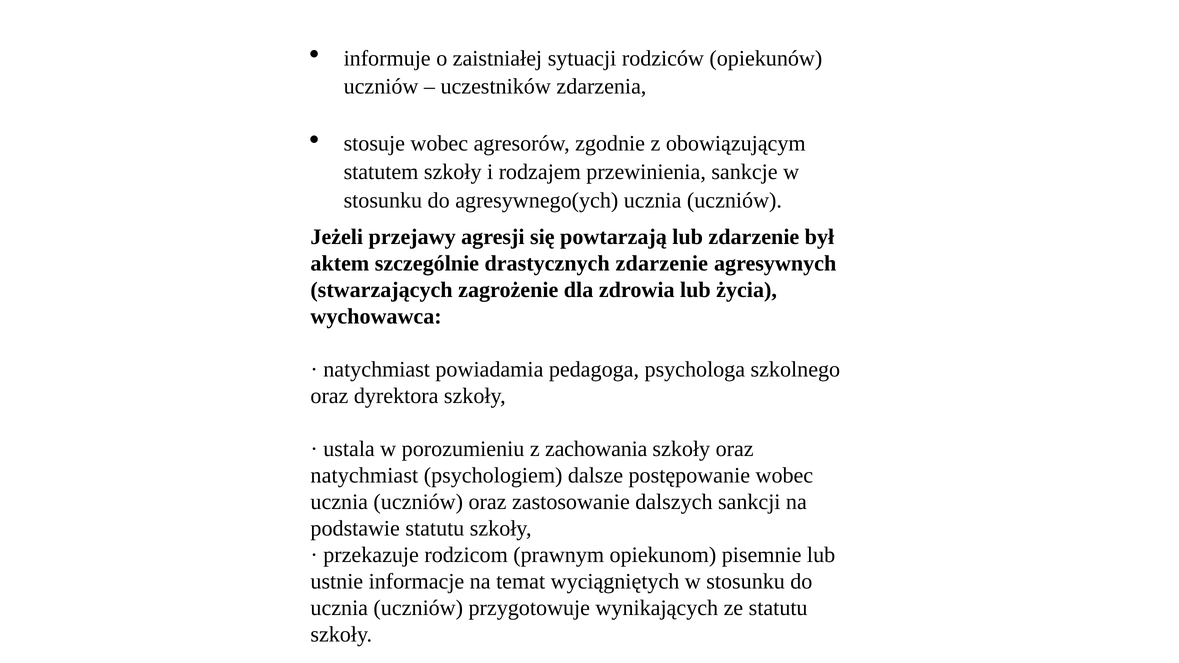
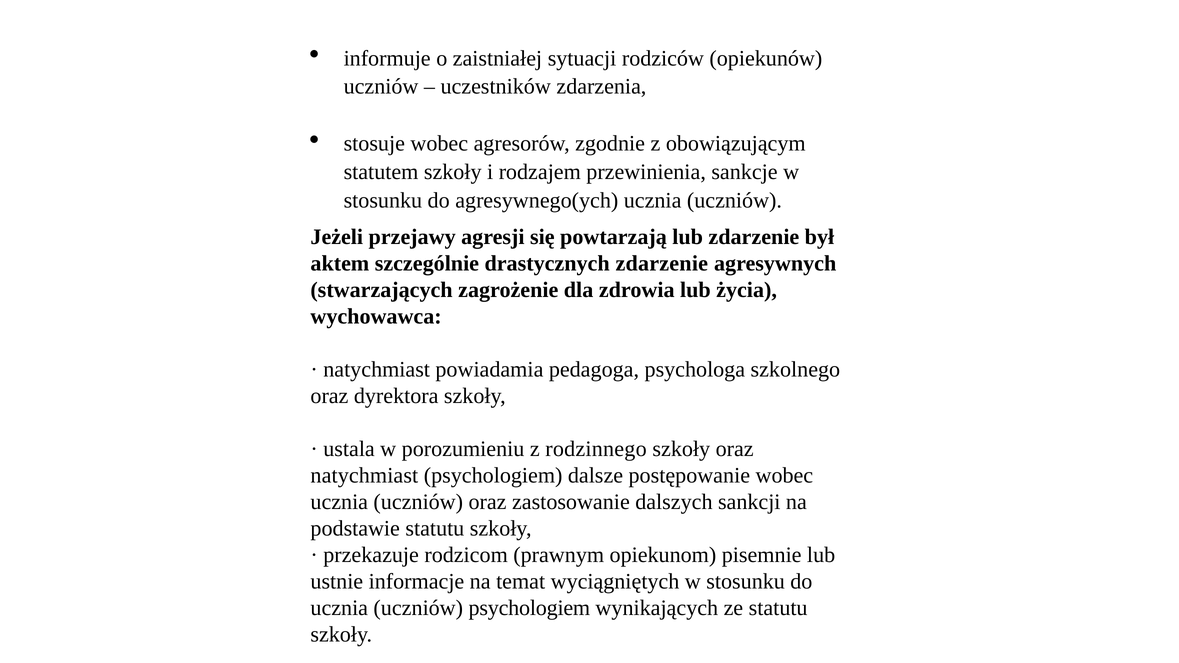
zachowania: zachowania -> rodzinnego
uczniów przygotowuje: przygotowuje -> psychologiem
